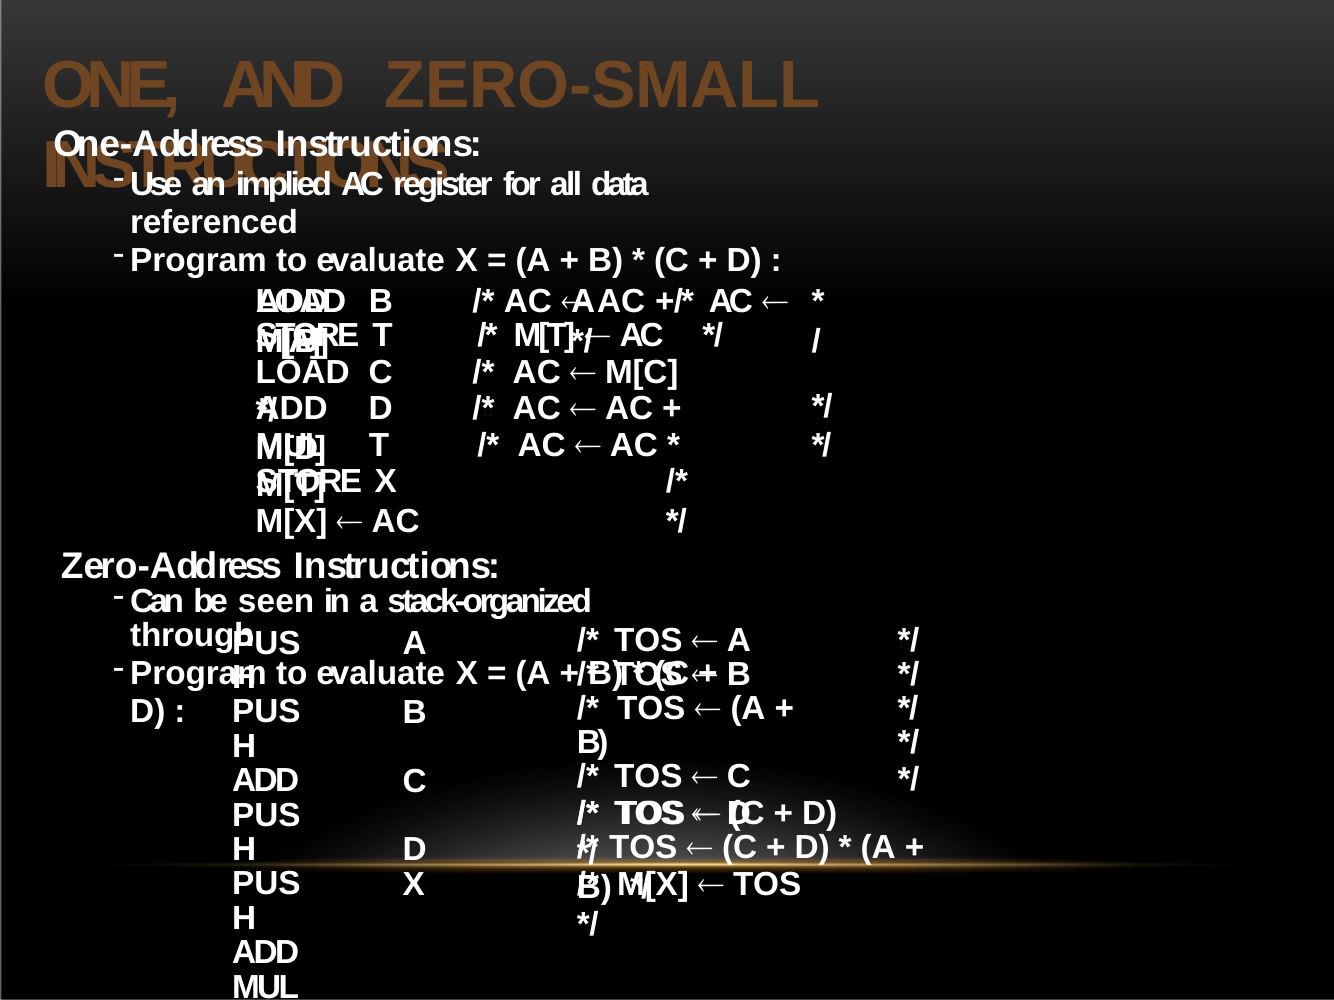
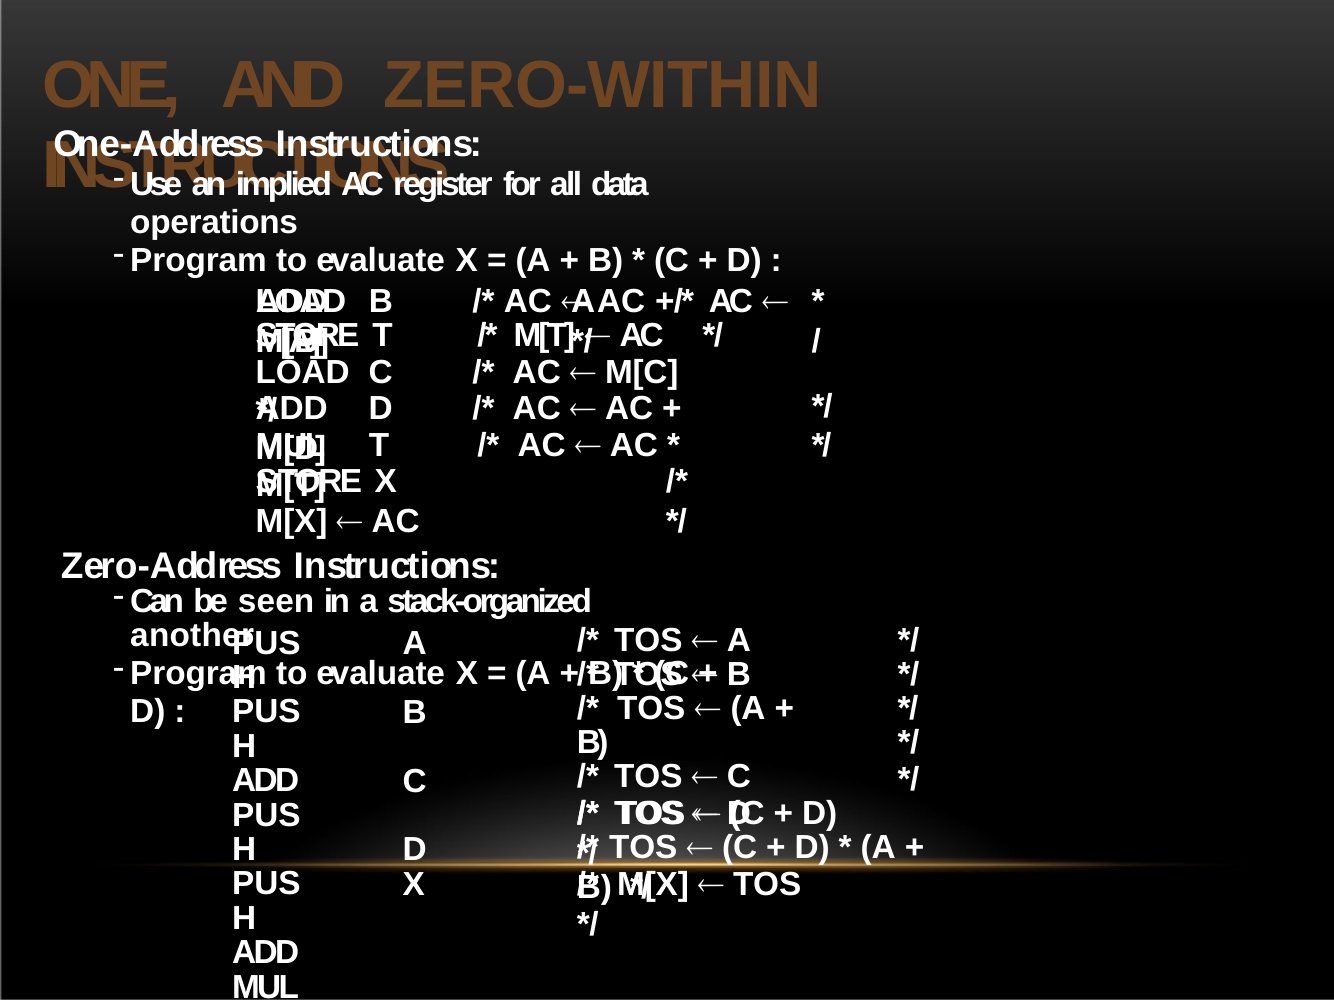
ZERO-SMALL: ZERO-SMALL -> ZERO-WITHIN
referenced: referenced -> operations
through: through -> another
